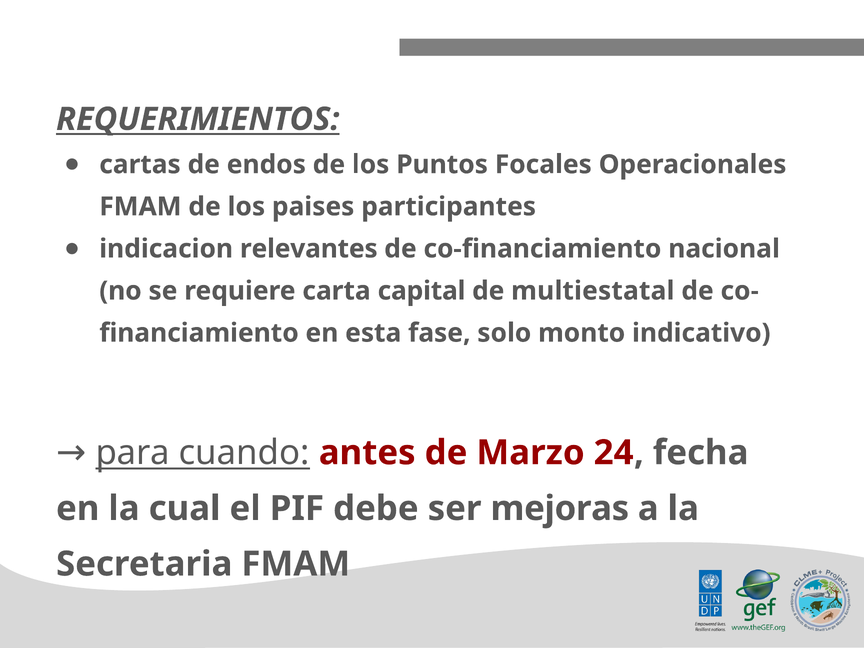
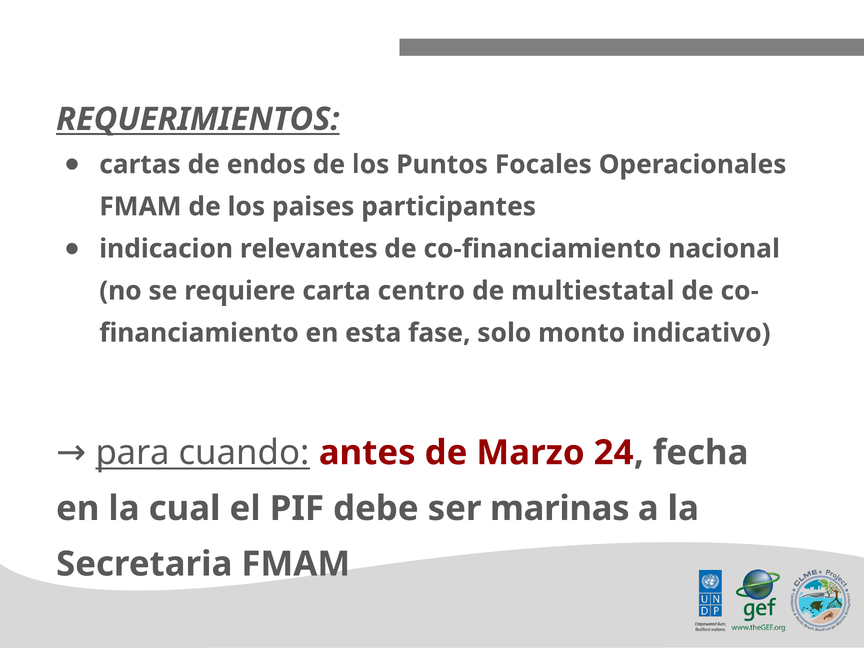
capital: capital -> centro
mejoras: mejoras -> marinas
